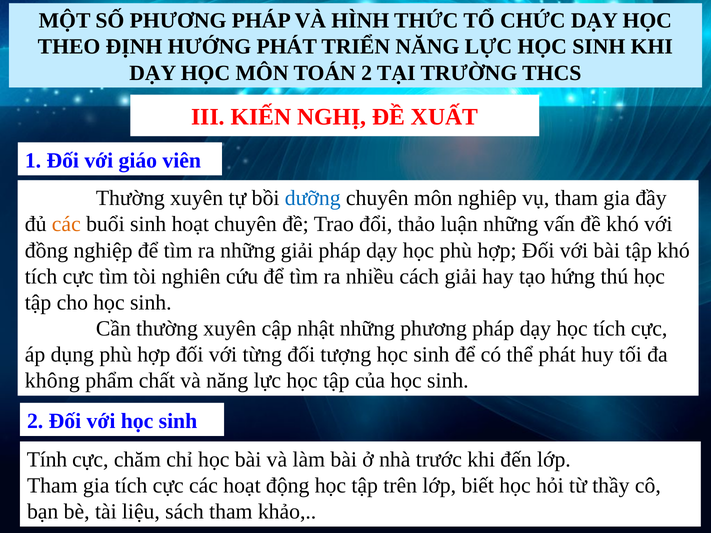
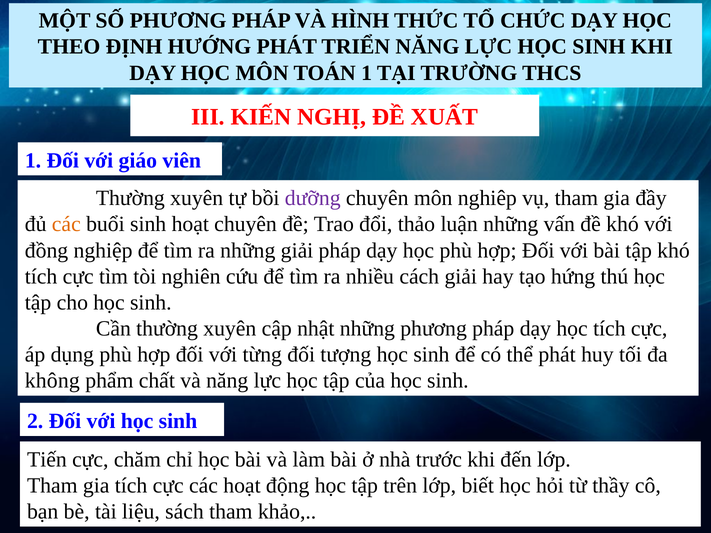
TOÁN 2: 2 -> 1
dưỡng colour: blue -> purple
Tính: Tính -> Tiến
